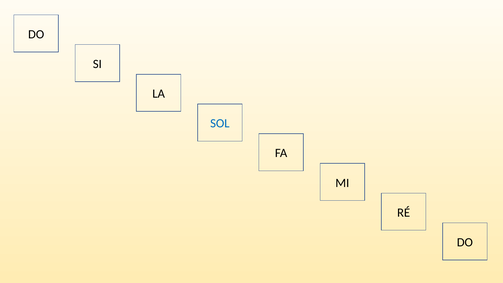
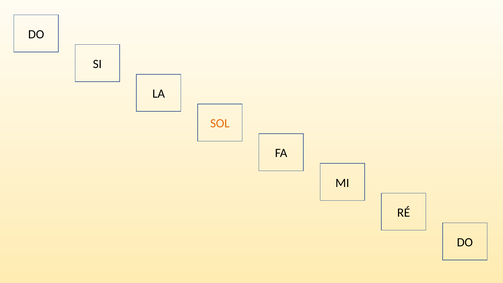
SOL colour: blue -> orange
